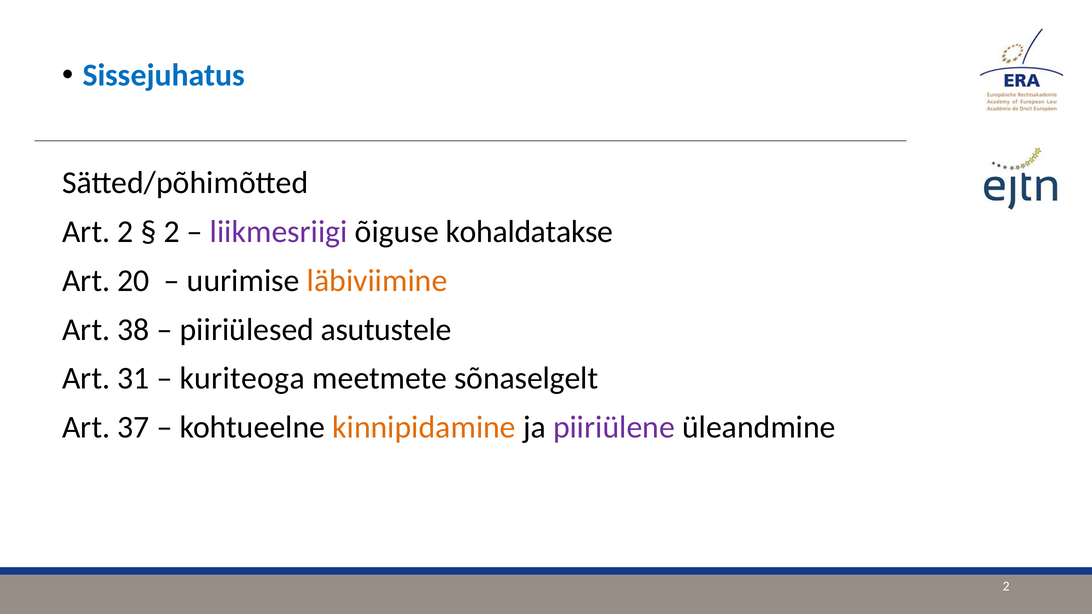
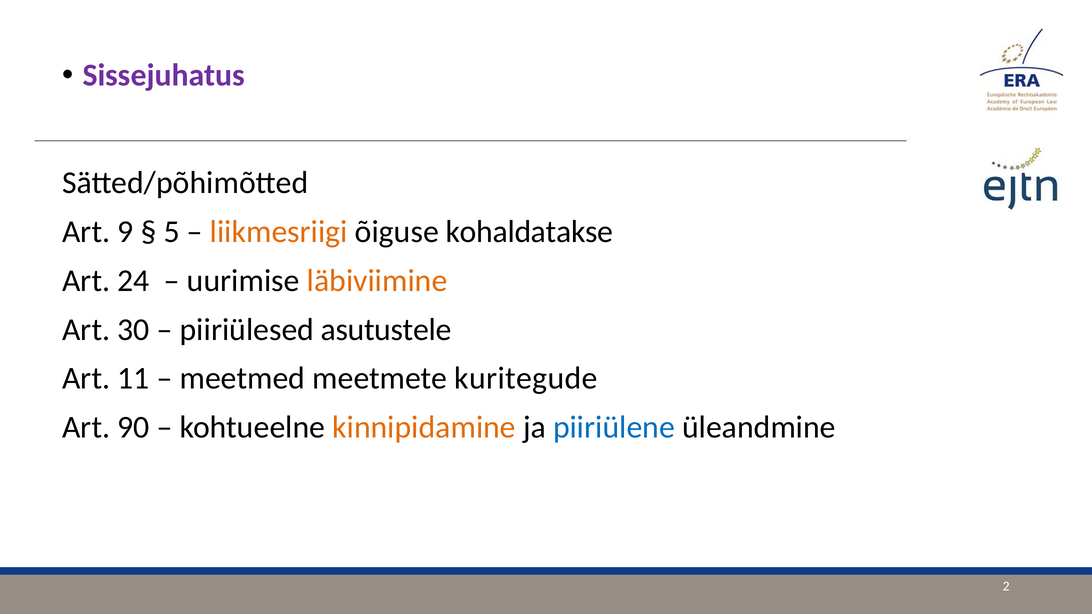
Sissejuhatus colour: blue -> purple
Art 2: 2 -> 9
2 at (172, 232): 2 -> 5
liikmesriigi colour: purple -> orange
20: 20 -> 24
38: 38 -> 30
31: 31 -> 11
kuriteoga: kuriteoga -> meetmed
sõnaselgelt: sõnaselgelt -> kuritegude
37: 37 -> 90
piiriülene colour: purple -> blue
